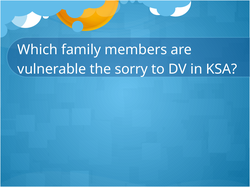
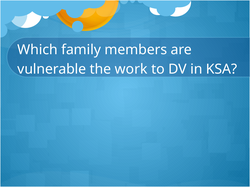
sorry: sorry -> work
